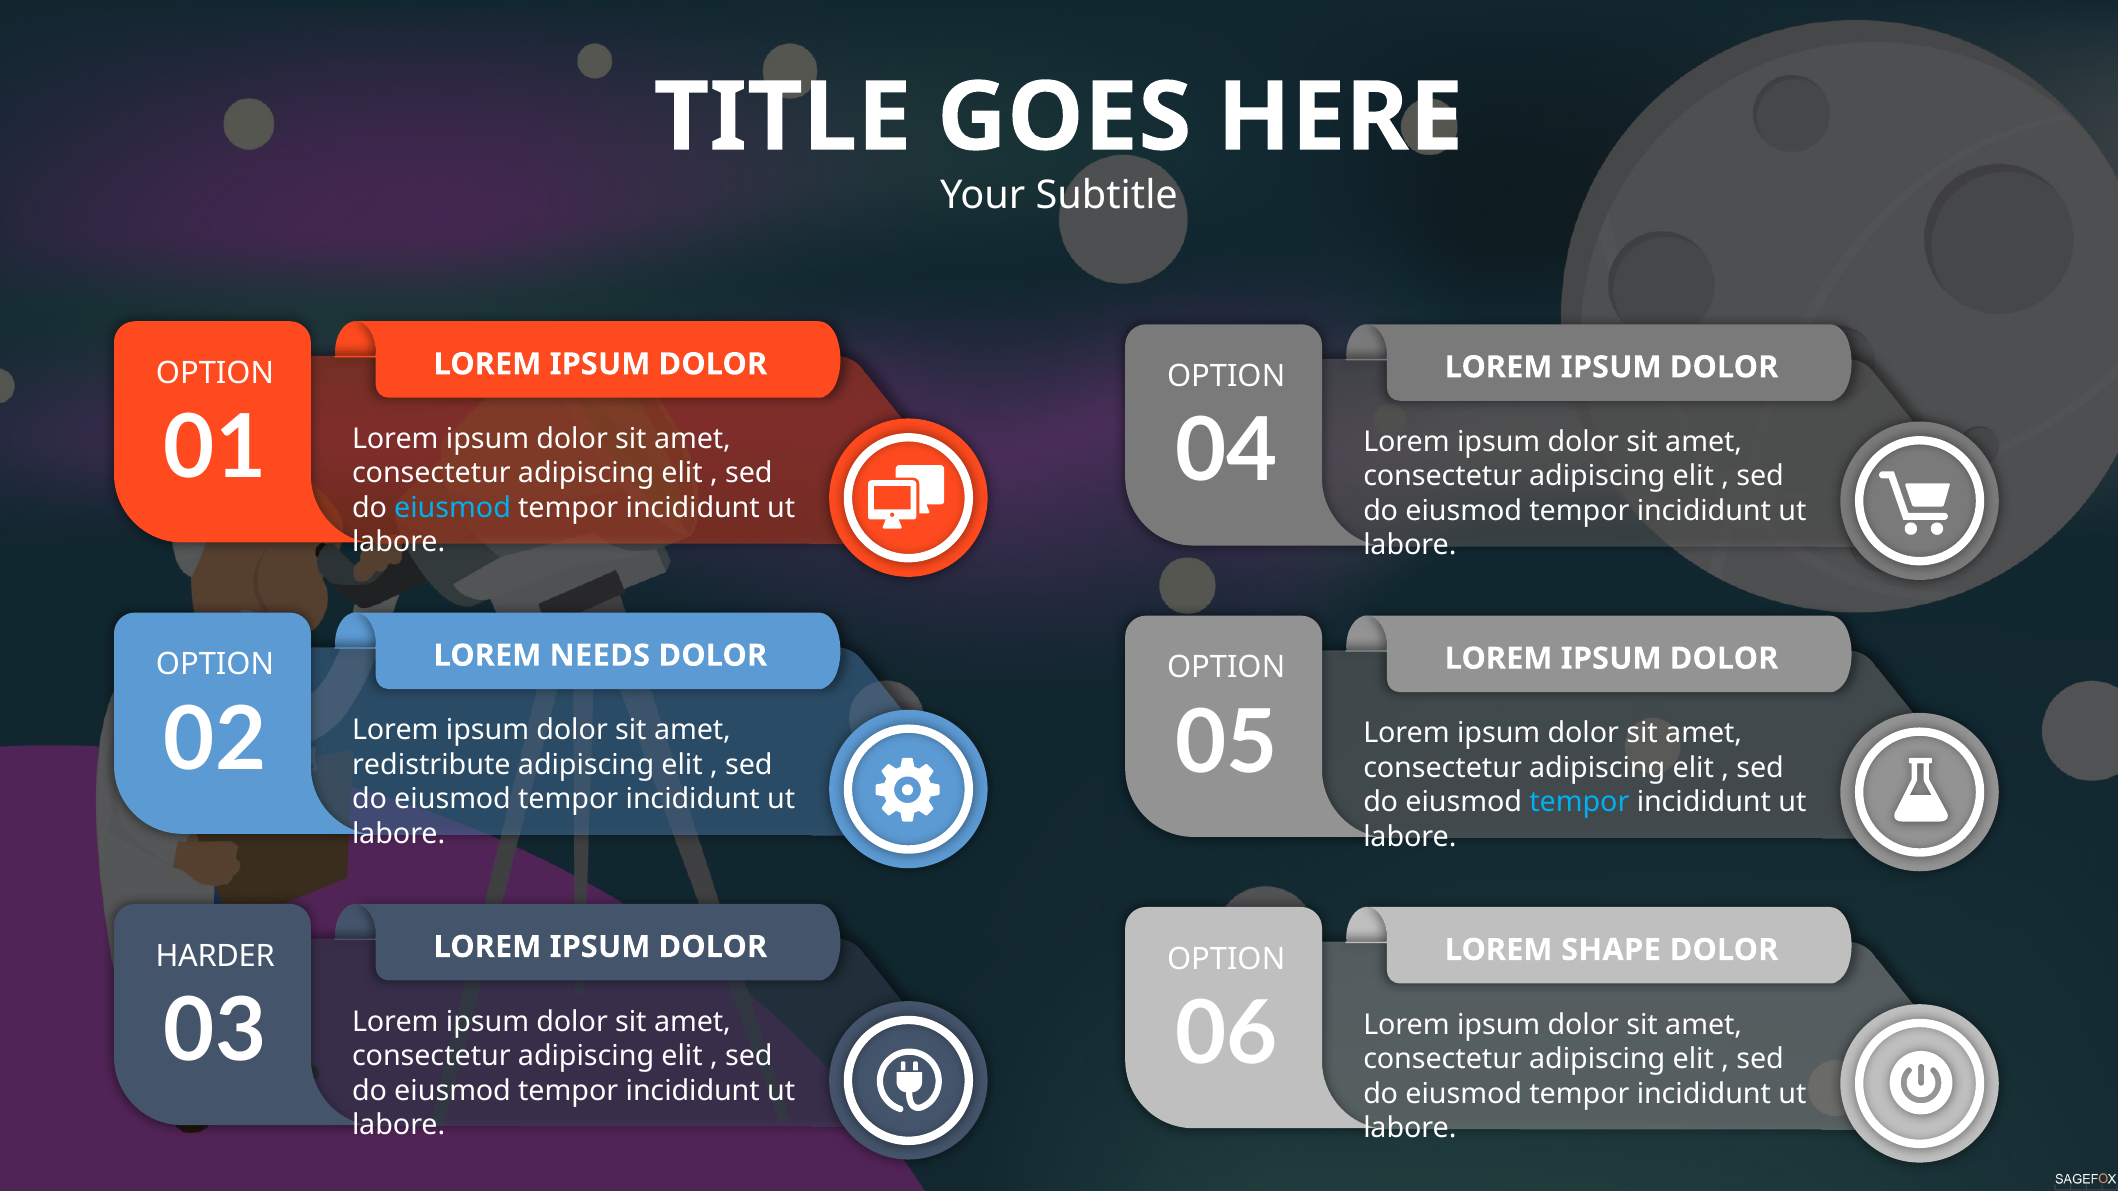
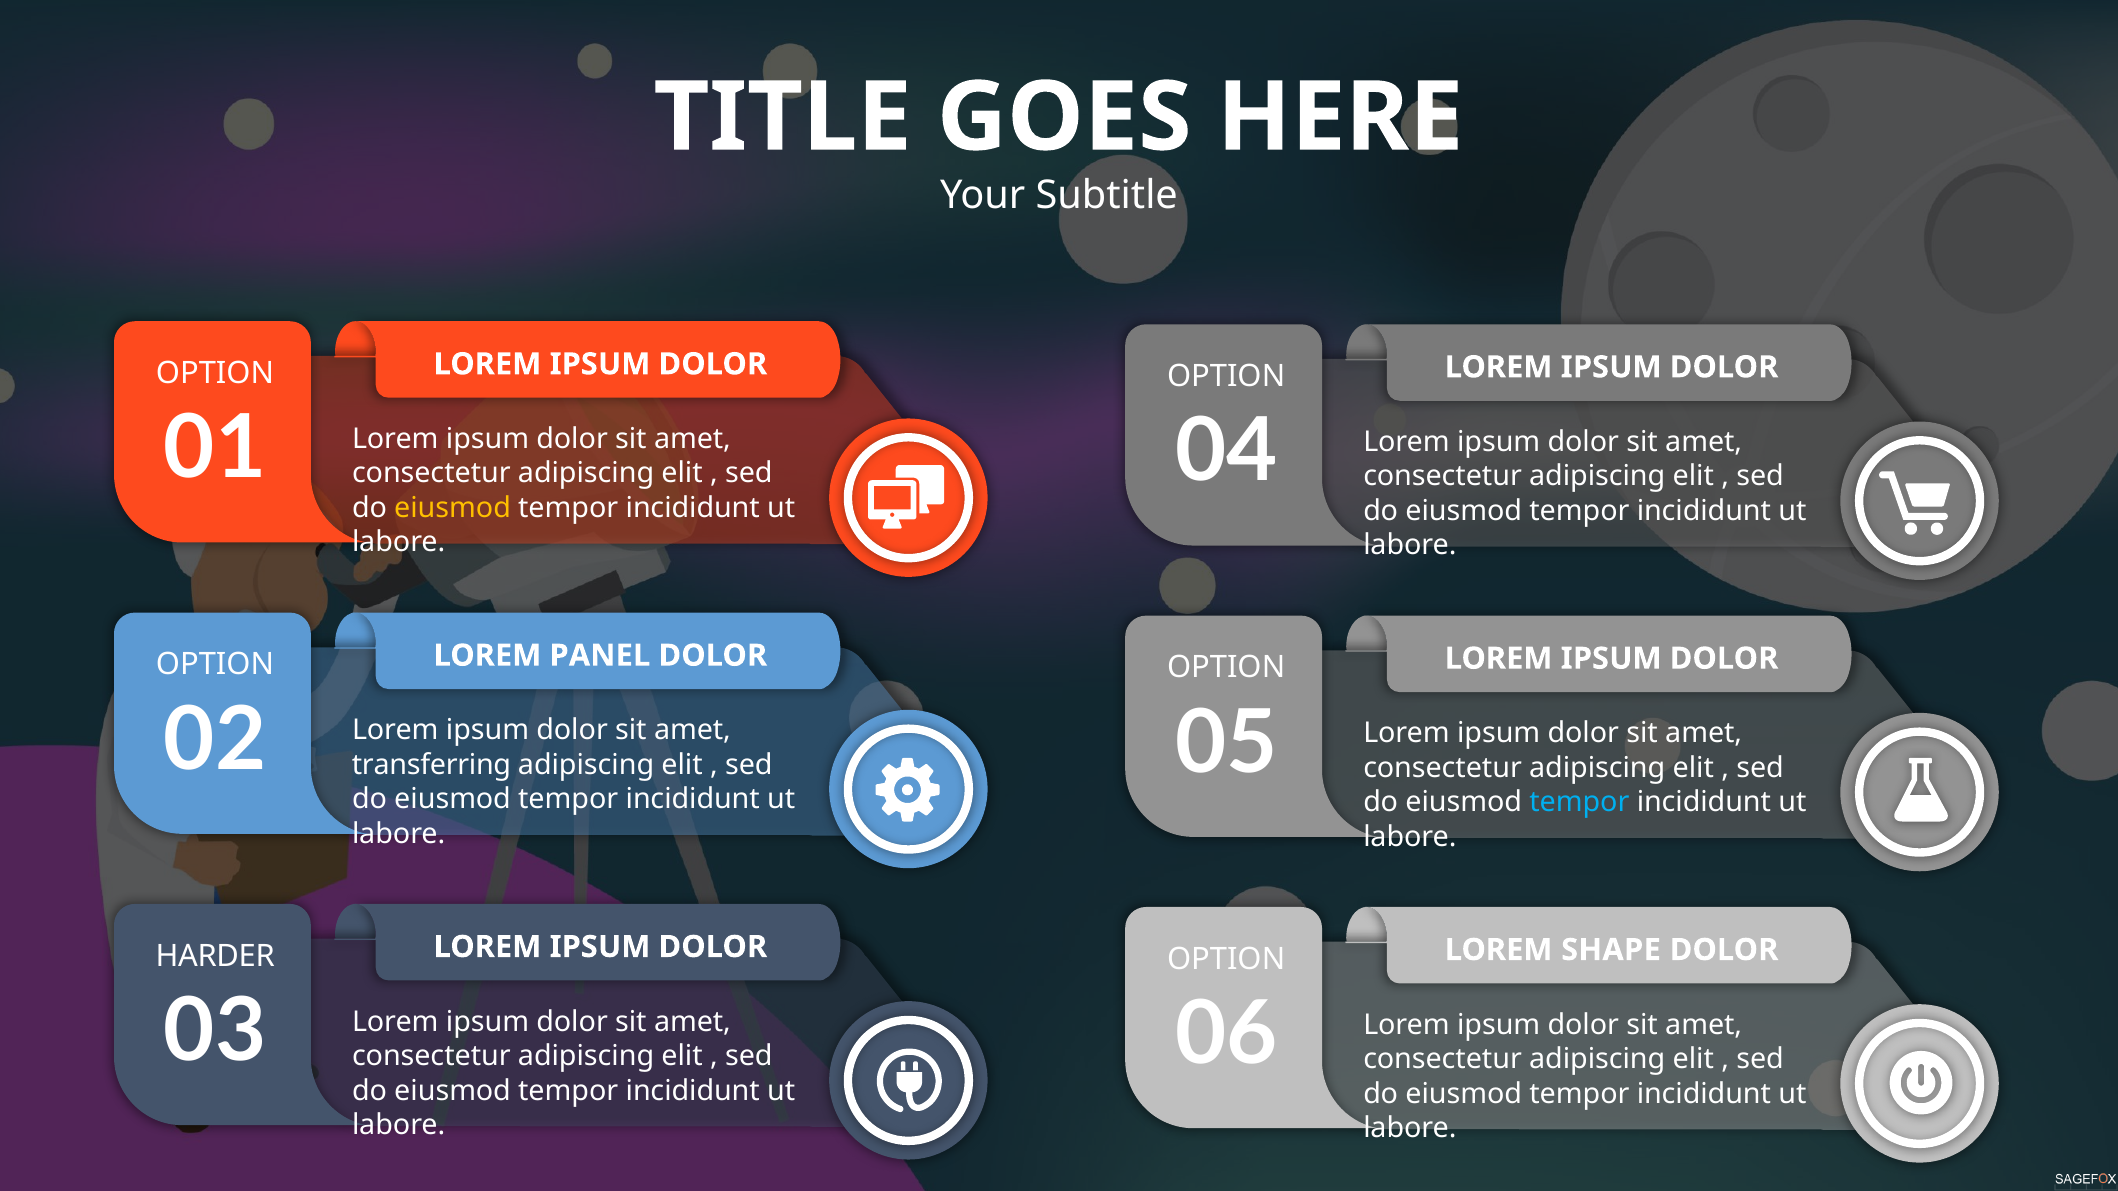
eiusmod at (453, 508) colour: light blue -> yellow
NEEDS: NEEDS -> PANEL
redistribute: redistribute -> transferring
